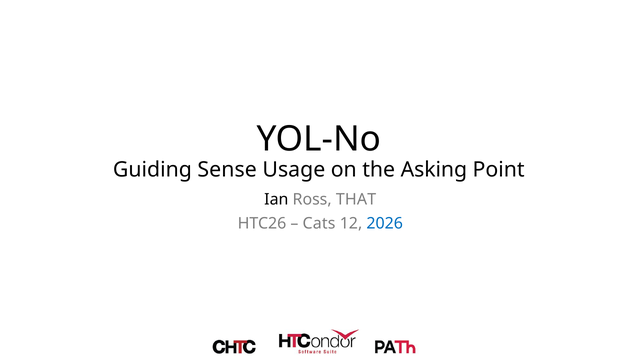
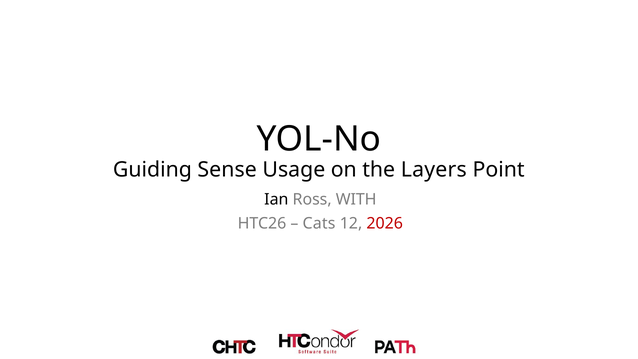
Asking: Asking -> Layers
THAT: THAT -> WITH
2026 colour: blue -> red
